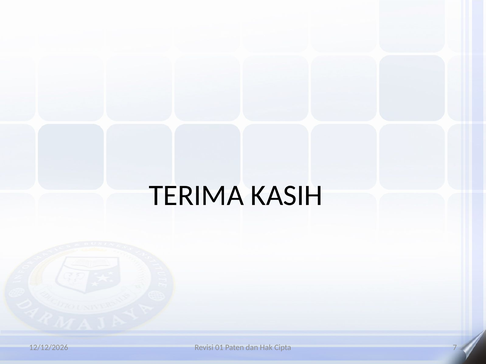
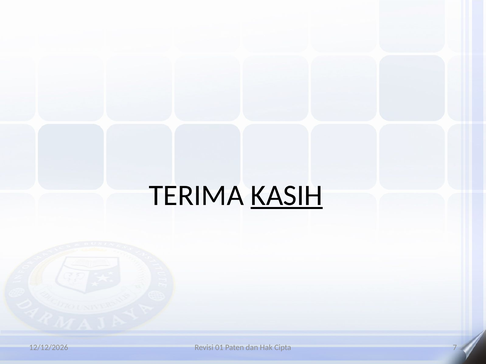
KASIH underline: none -> present
